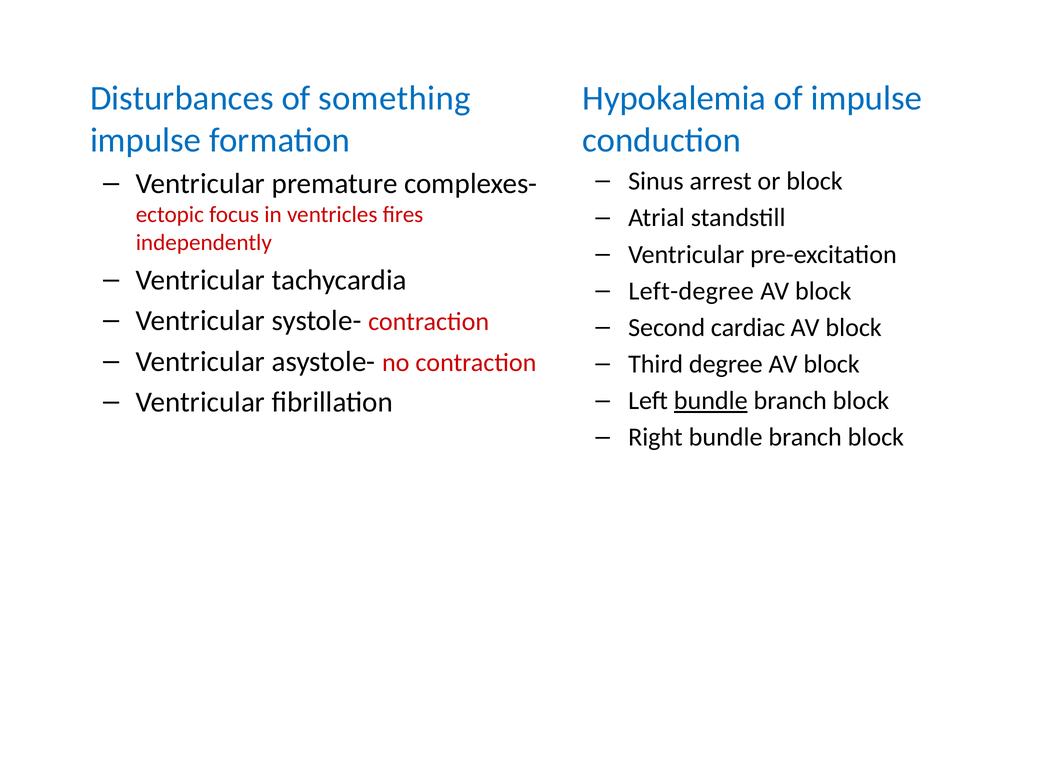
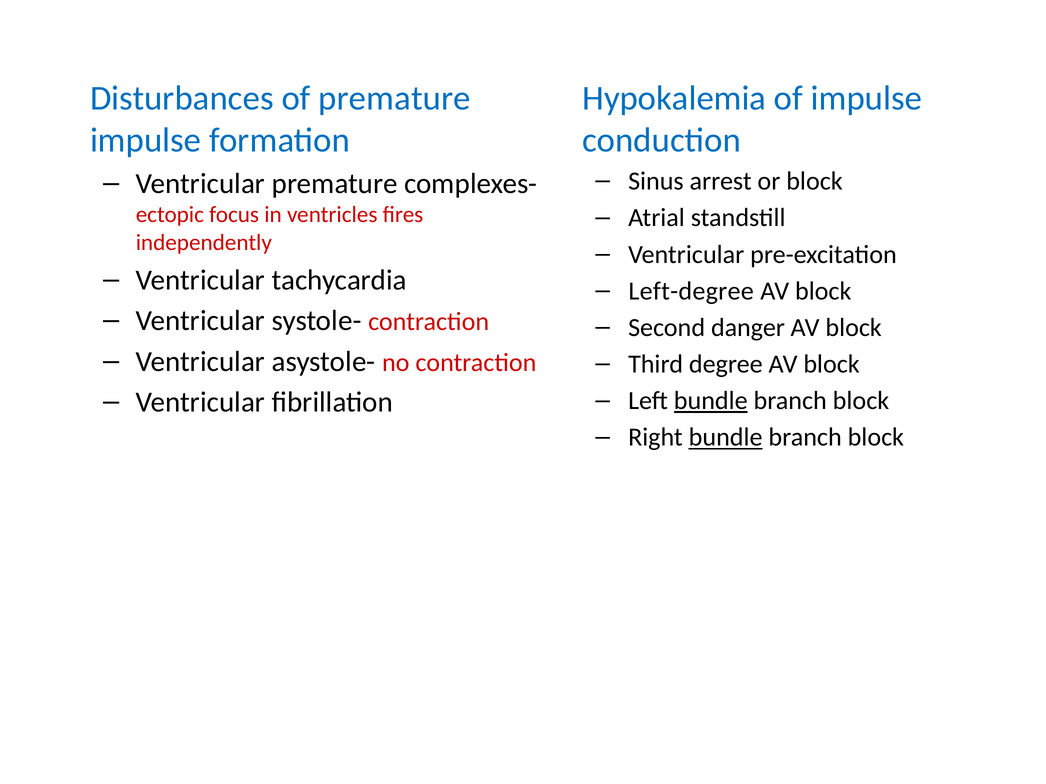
of something: something -> premature
cardiac: cardiac -> danger
bundle at (726, 438) underline: none -> present
